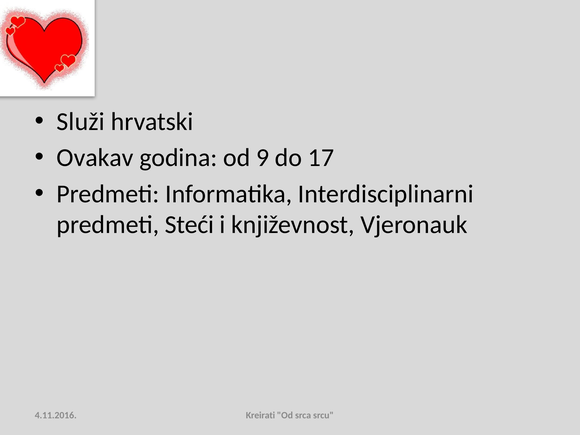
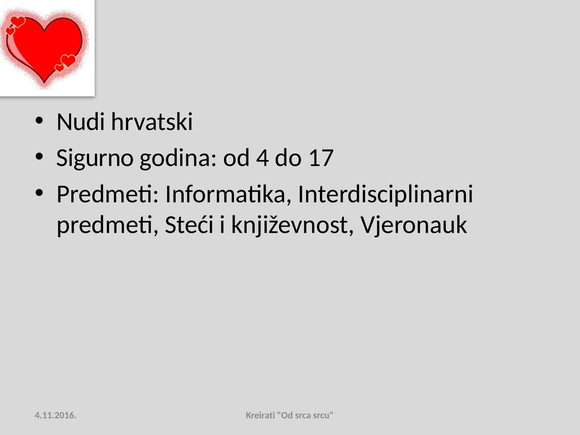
Služi: Služi -> Nudi
Ovakav: Ovakav -> Sigurno
9: 9 -> 4
